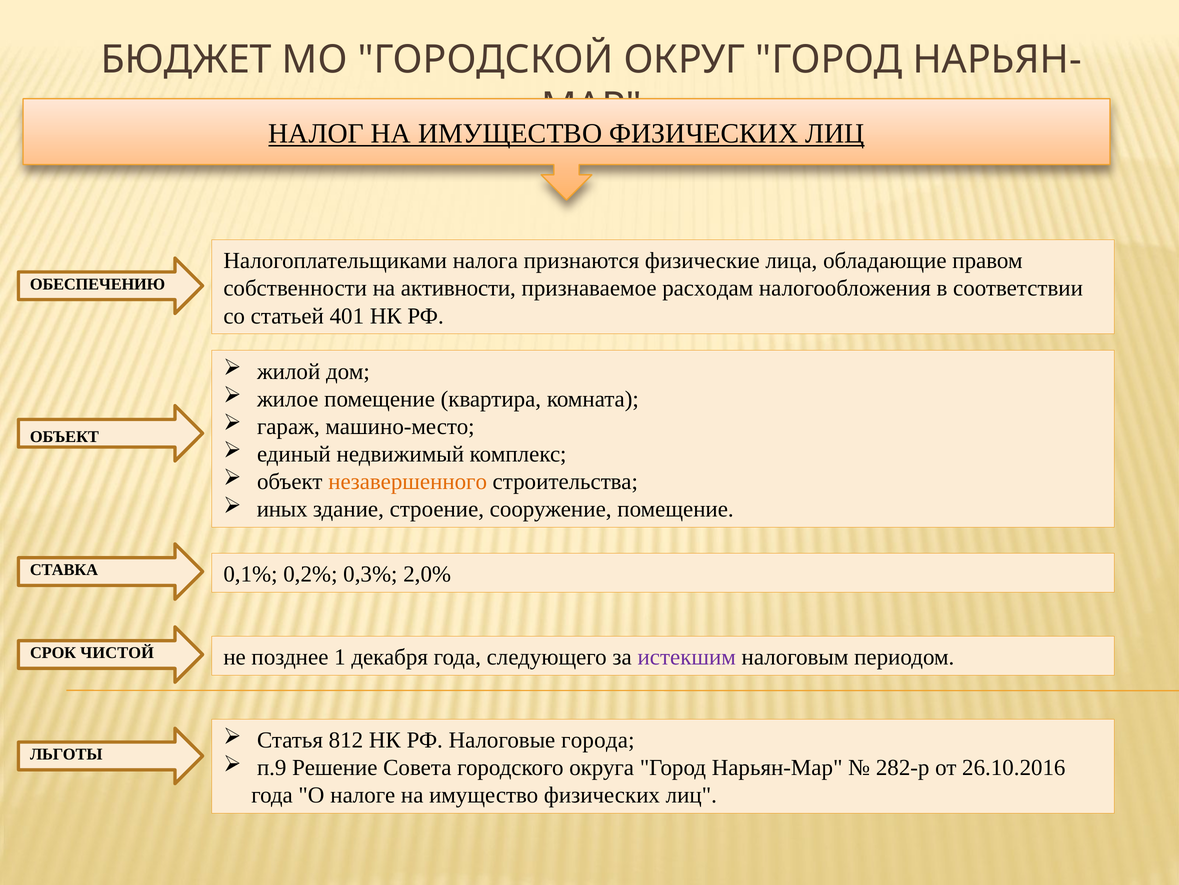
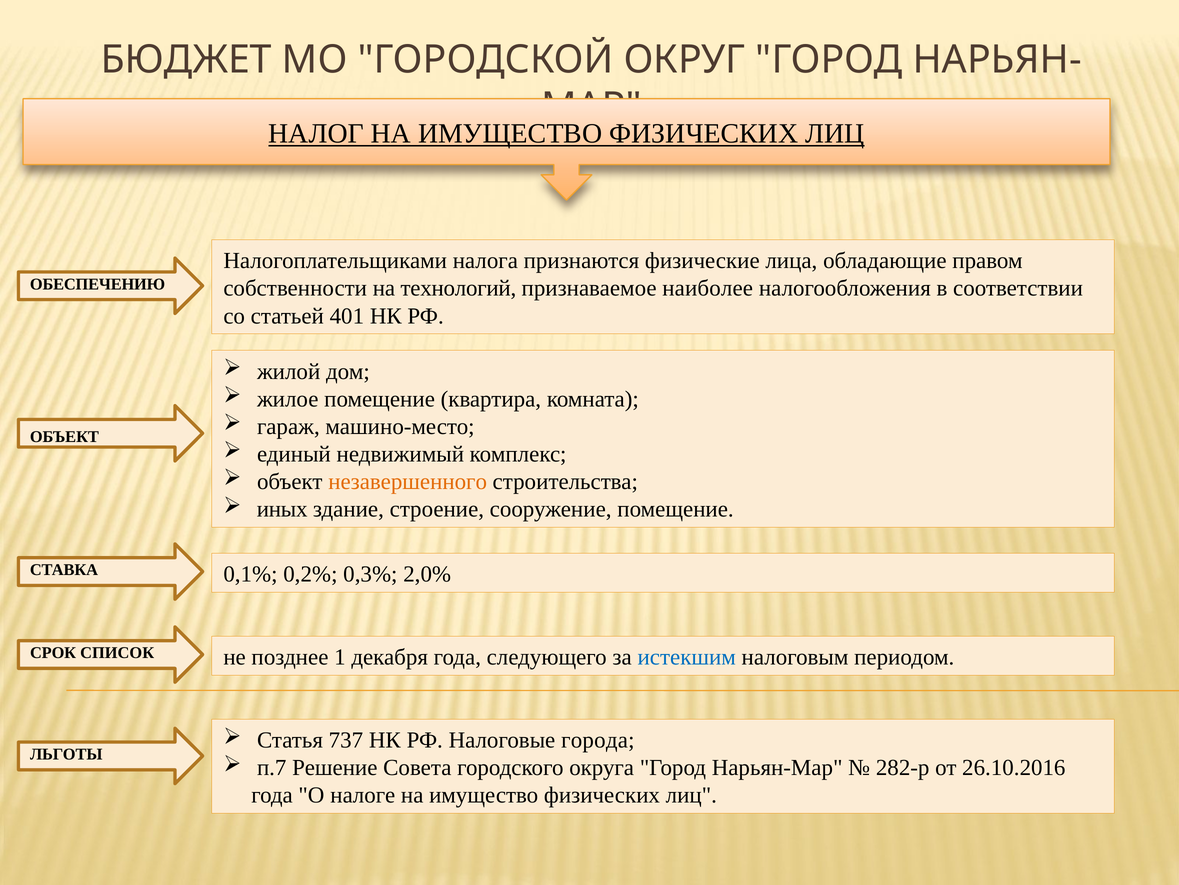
активности: активности -> технологий
расходам: расходам -> наиболее
ЧИСТОЙ: ЧИСТОЙ -> СПИСОК
истекшим colour: purple -> blue
812: 812 -> 737
п.9: п.9 -> п.7
